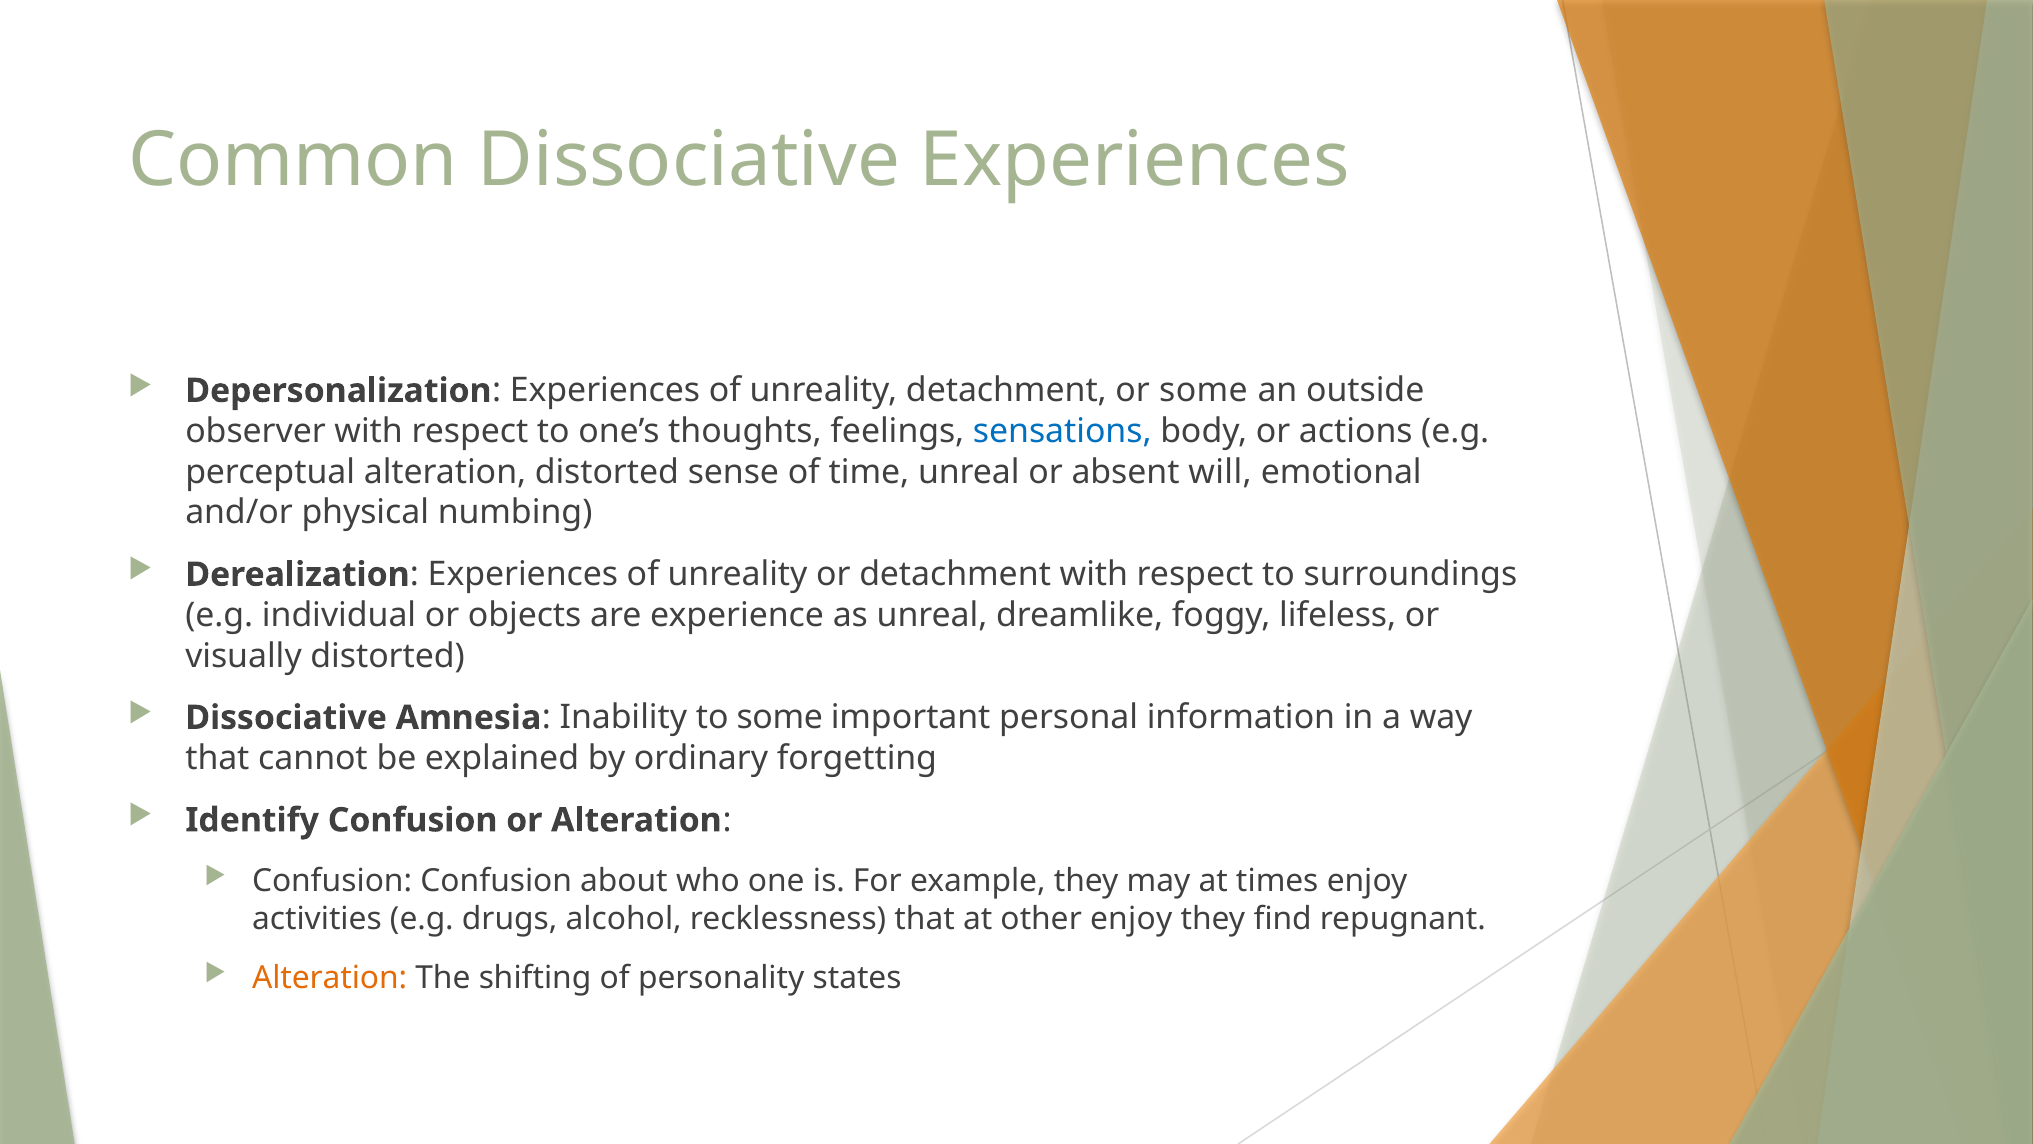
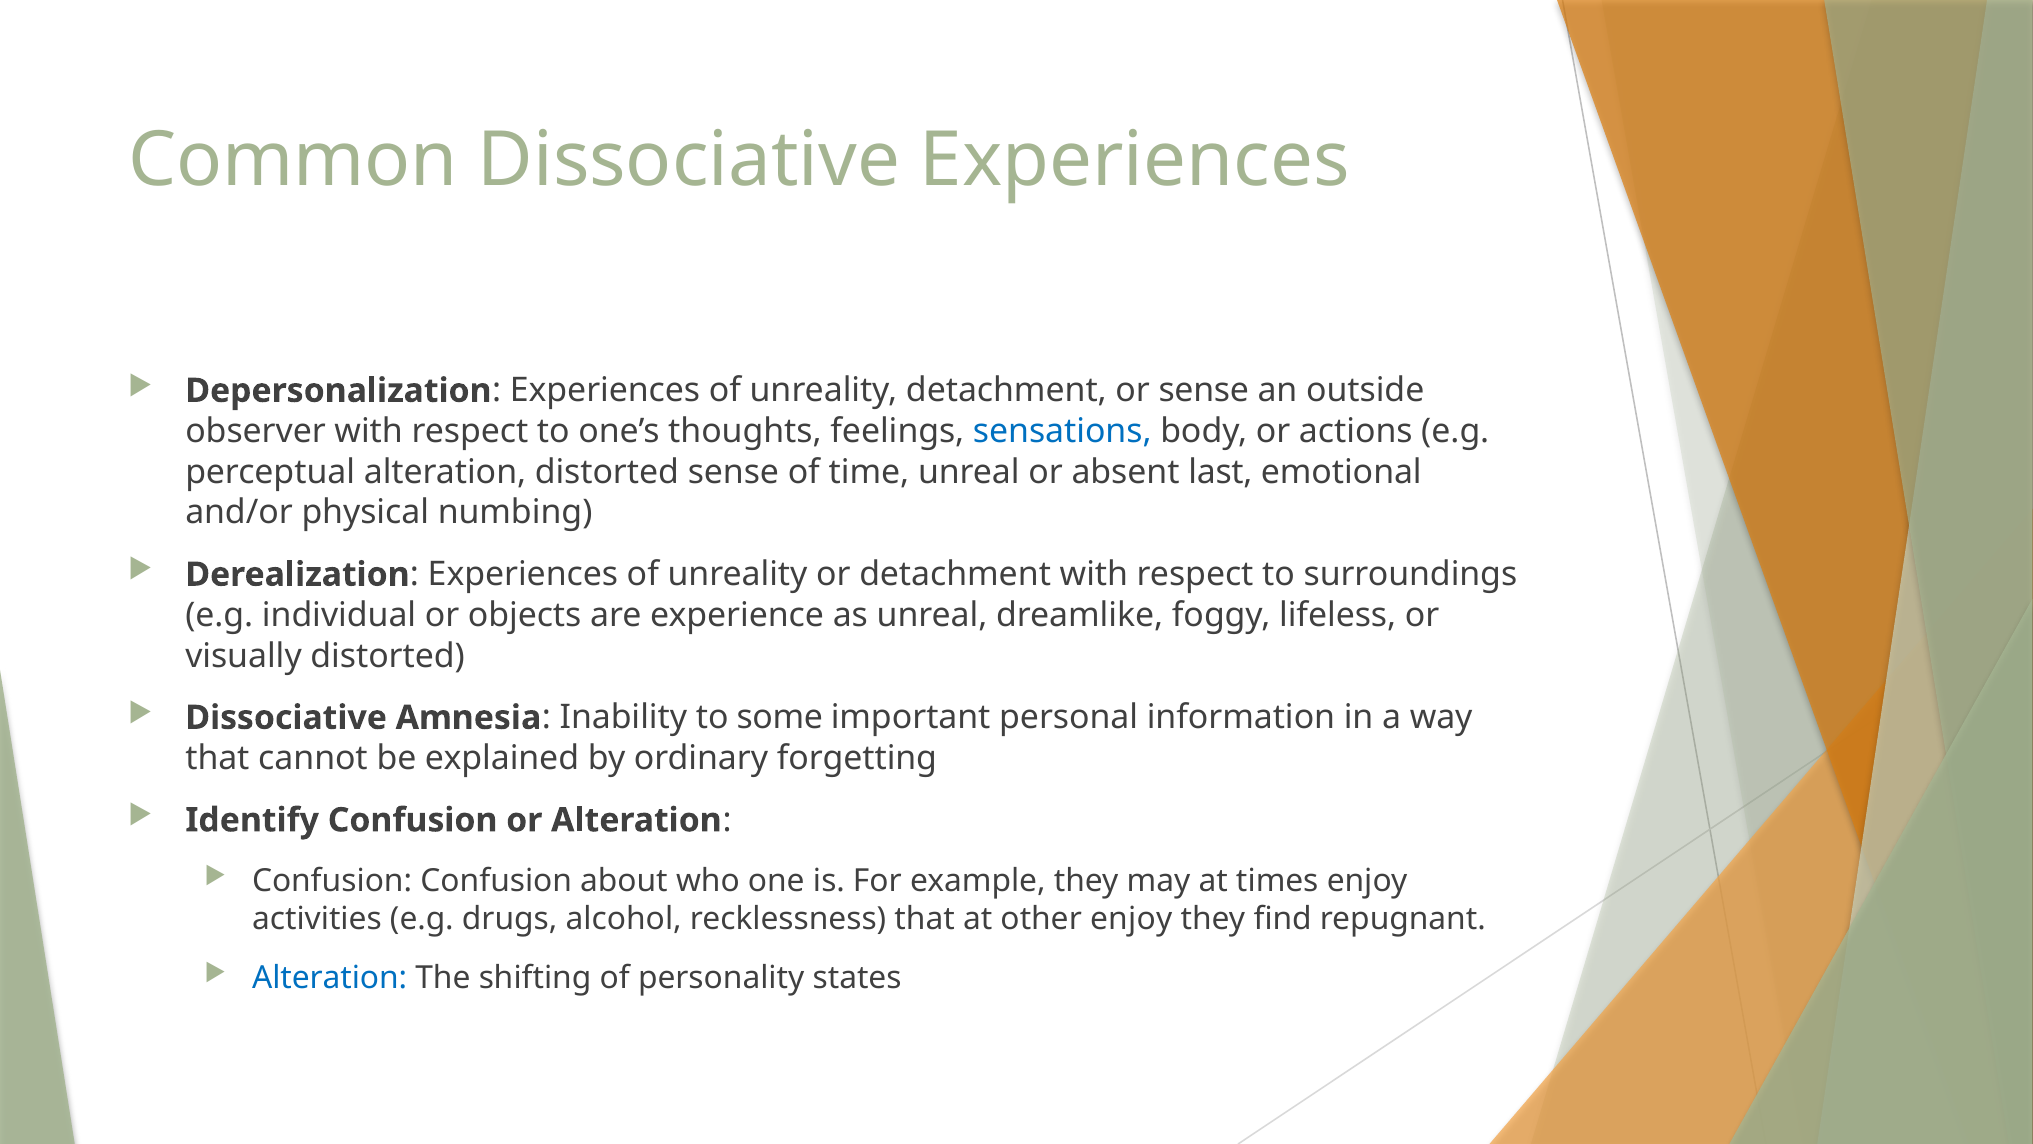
or some: some -> sense
will: will -> last
Alteration at (330, 978) colour: orange -> blue
